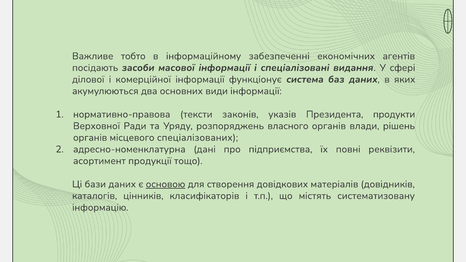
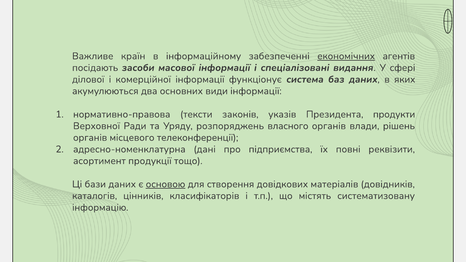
тобто: тобто -> країн
економічних underline: none -> present
спеціалізованих: спеціалізованих -> телеконференції
